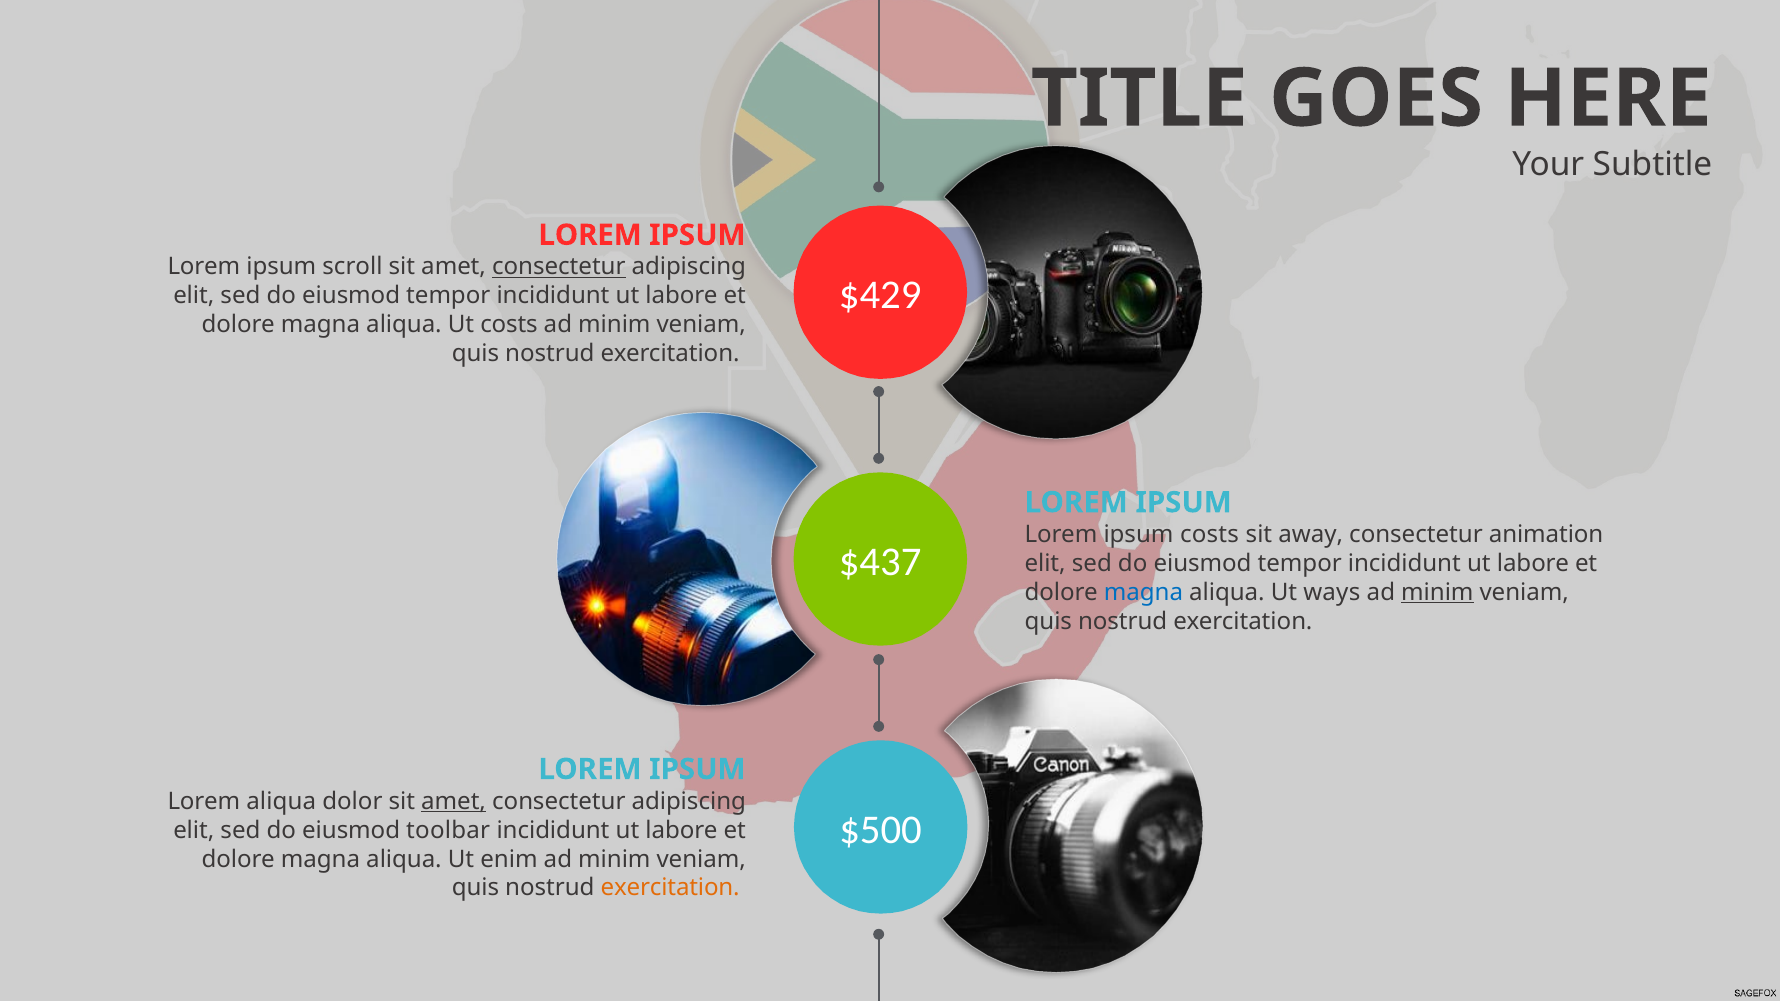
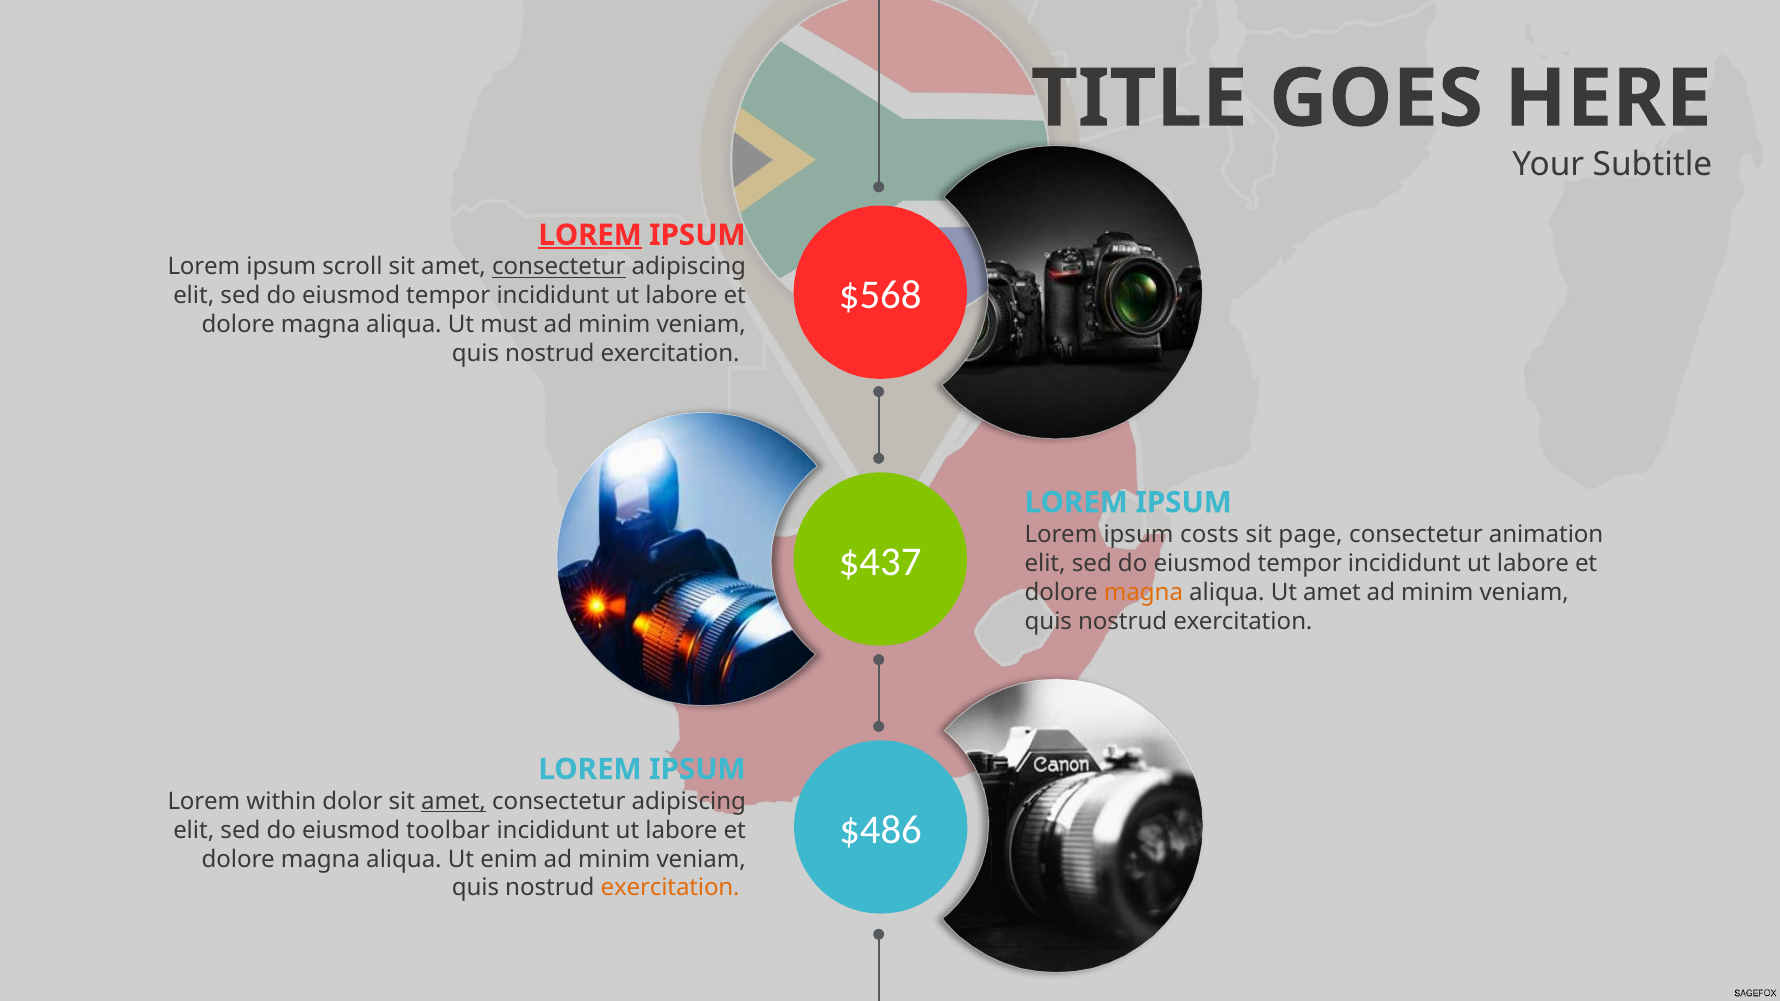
LOREM at (590, 235) underline: none -> present
$429: $429 -> $568
Ut costs: costs -> must
away: away -> page
magna at (1144, 592) colour: blue -> orange
Ut ways: ways -> amet
minim at (1437, 592) underline: present -> none
Lorem aliqua: aliqua -> within
$500: $500 -> $486
